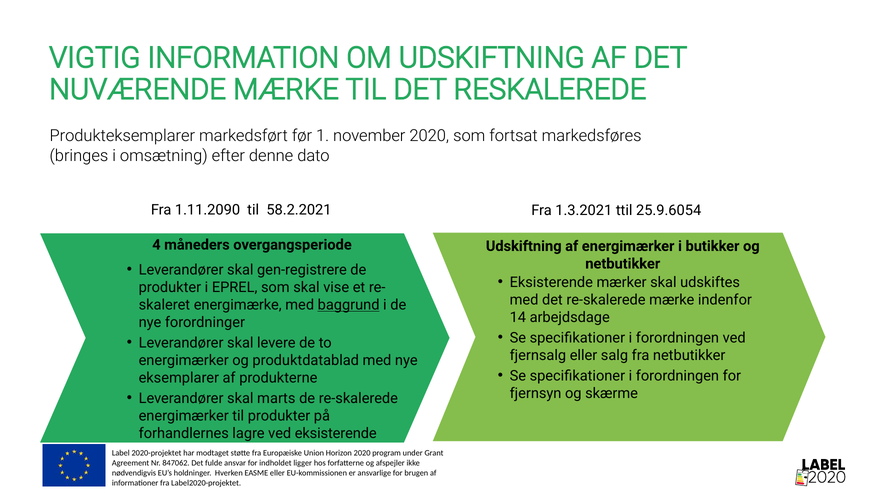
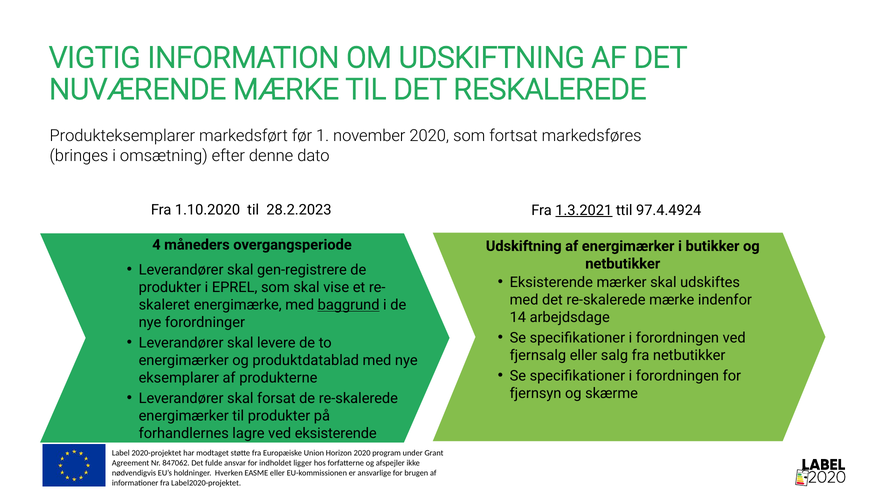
1.11.2090: 1.11.2090 -> 1.10.2020
58.2.2021: 58.2.2021 -> 28.2.2023
1.3.2021 underline: none -> present
25.9.6054: 25.9.6054 -> 97.4.4924
marts: marts -> forsat
